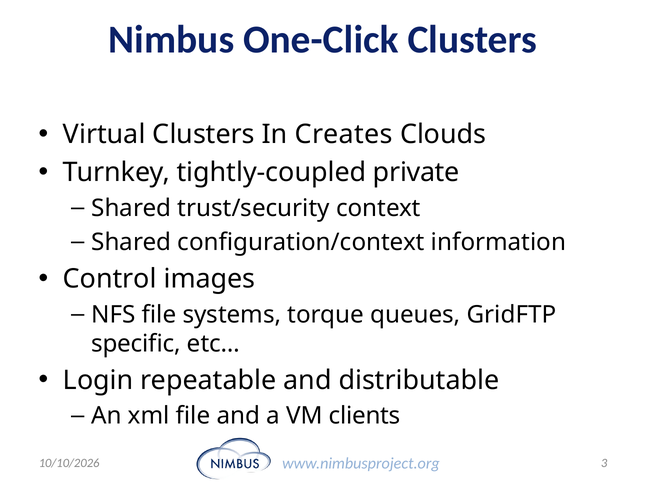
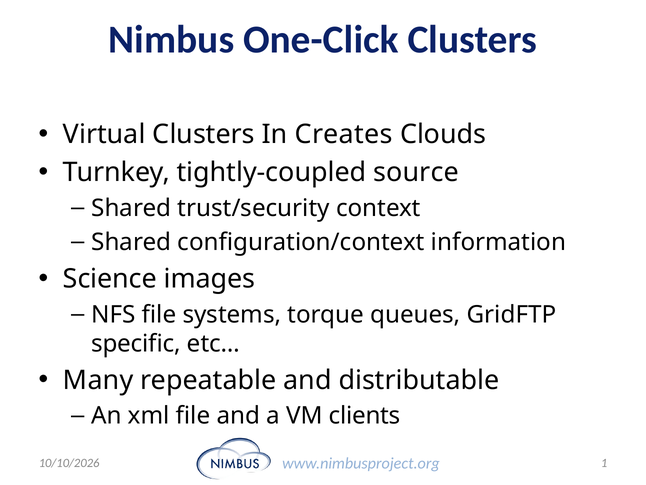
private: private -> source
Control: Control -> Science
Login: Login -> Many
3: 3 -> 1
